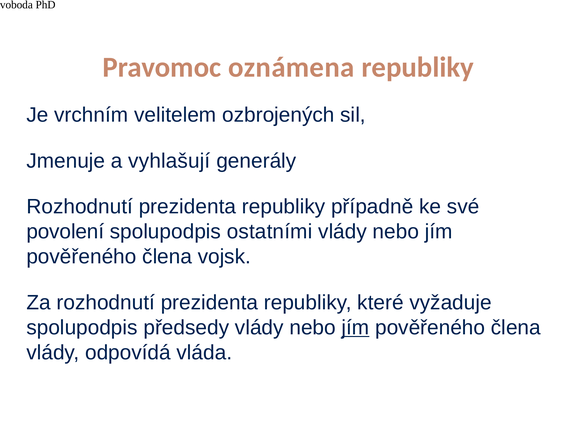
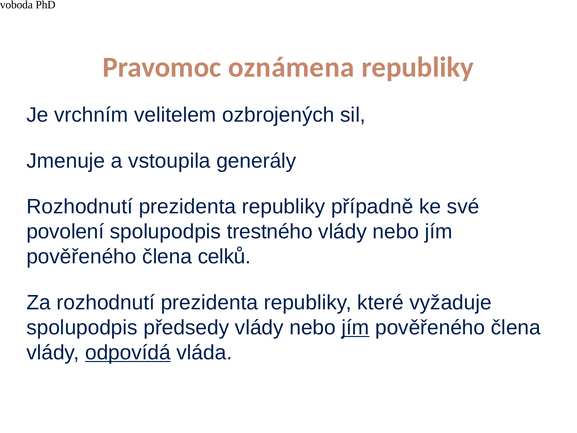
vyhlašují: vyhlašují -> vstoupila
ostatními: ostatními -> trestného
vojsk: vojsk -> celků
odpovídá underline: none -> present
